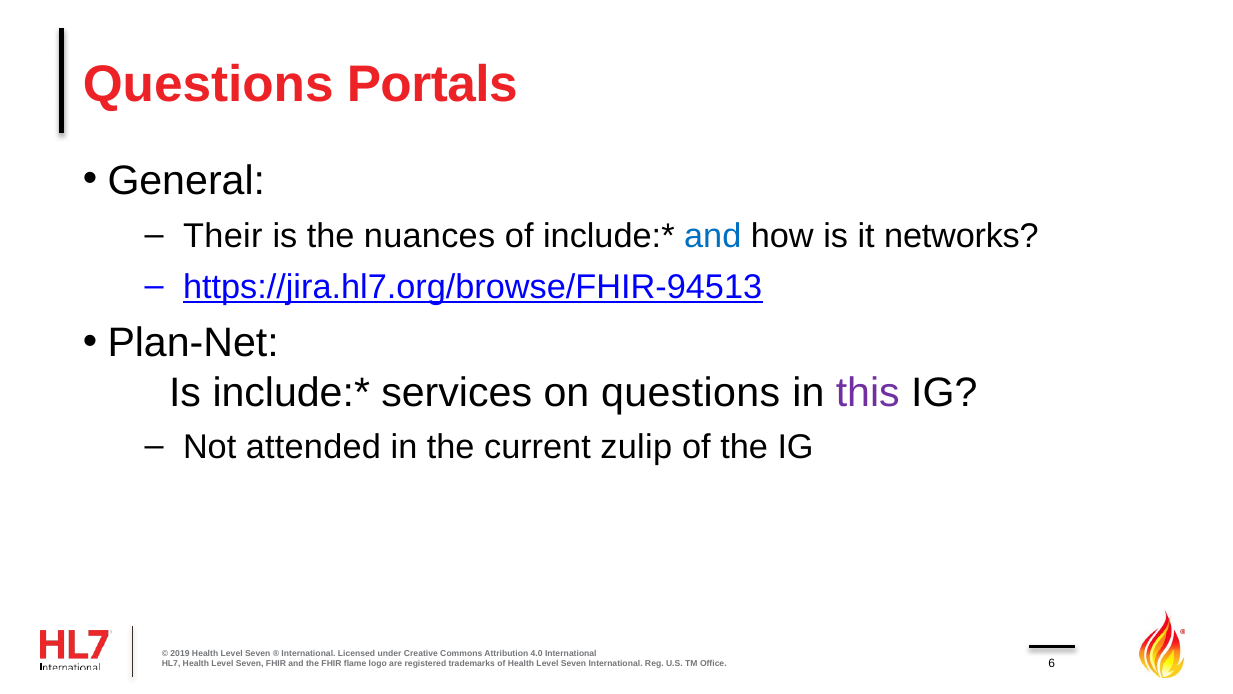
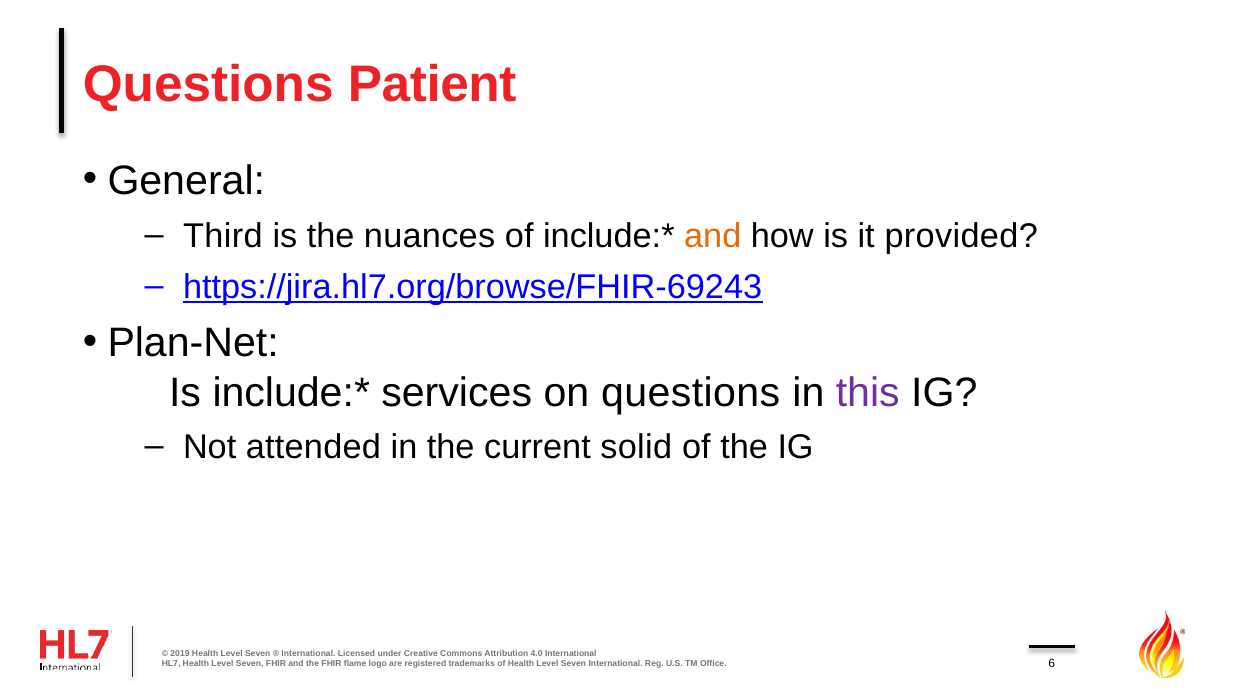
Portals: Portals -> Patient
Their: Their -> Third
and at (713, 236) colour: blue -> orange
networks: networks -> provided
https://jira.hl7.org/browse/FHIR-94513: https://jira.hl7.org/browse/FHIR-94513 -> https://jira.hl7.org/browse/FHIR-69243
zulip: zulip -> solid
